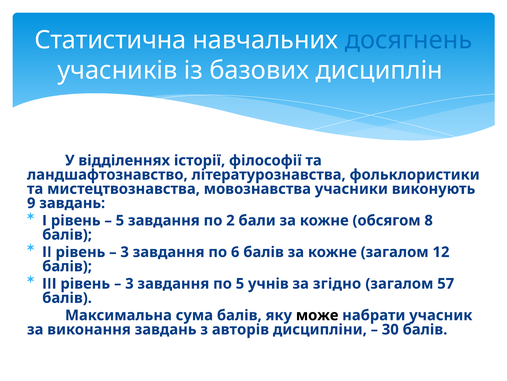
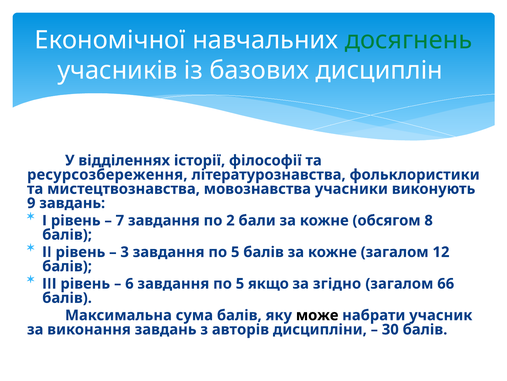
Статистична: Статистична -> Економічної
досягнень colour: blue -> green
ландшафтознавство: ландшафтознавство -> ресурсозбереження
5 at (120, 220): 5 -> 7
3 завдання по 6: 6 -> 5
3 at (129, 283): 3 -> 6
учнів: учнів -> якщо
57: 57 -> 66
